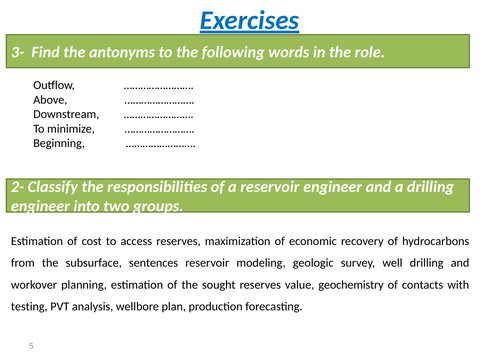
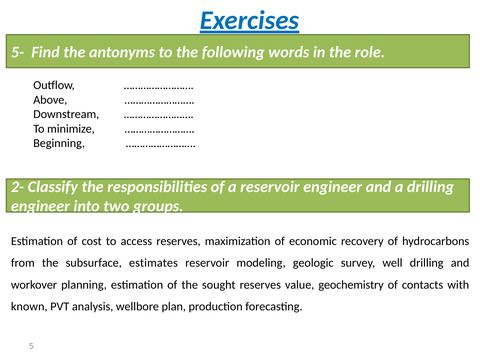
3-: 3- -> 5-
sentences: sentences -> estimates
testing: testing -> known
